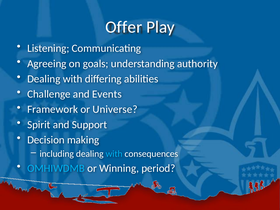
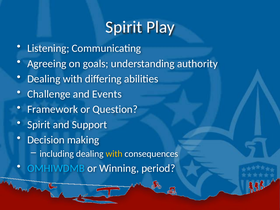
Offer at (124, 27): Offer -> Spirit
Universe: Universe -> Question
with at (114, 154) colour: light blue -> yellow
